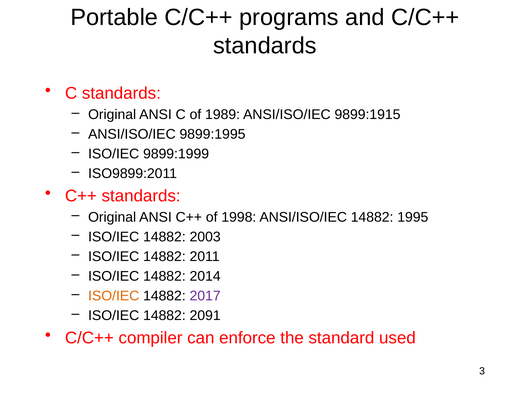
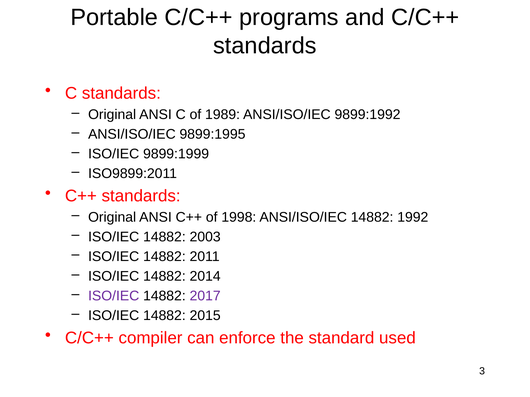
9899:1915: 9899:1915 -> 9899:1992
1995: 1995 -> 1992
ISO/IEC at (114, 296) colour: orange -> purple
2091: 2091 -> 2015
